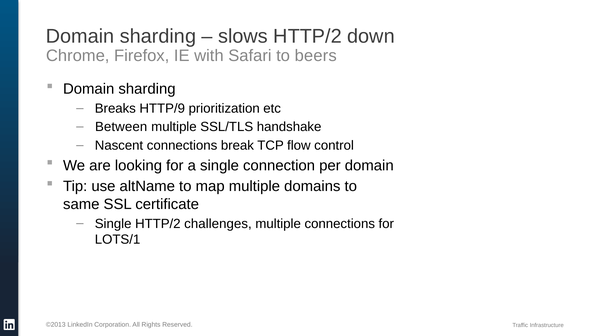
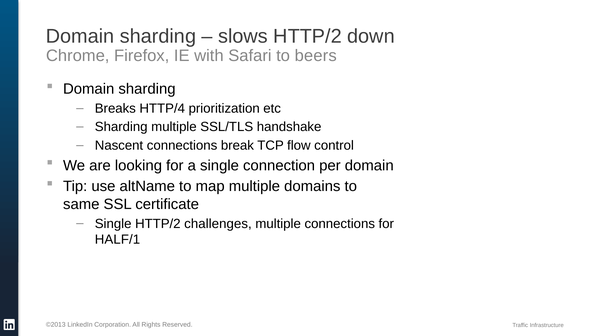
HTTP/9: HTTP/9 -> HTTP/4
Between at (121, 127): Between -> Sharding
LOTS/1: LOTS/1 -> HALF/1
